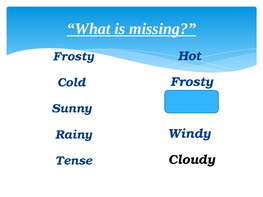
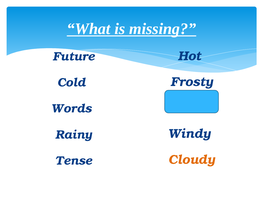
Frosty at (74, 57): Frosty -> Future
Sunny: Sunny -> Words
Cloudy colour: black -> orange
